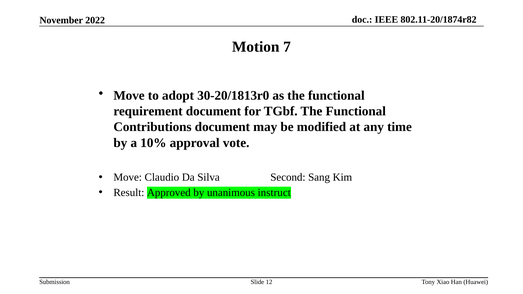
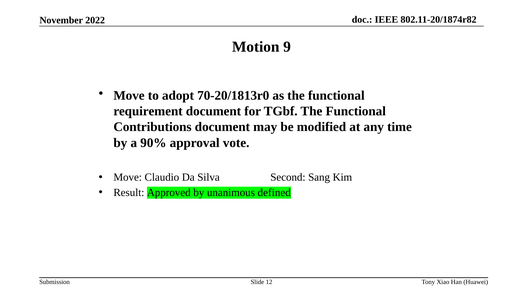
7: 7 -> 9
30-20/1813r0: 30-20/1813r0 -> 70-20/1813r0
10%: 10% -> 90%
instruct: instruct -> defined
